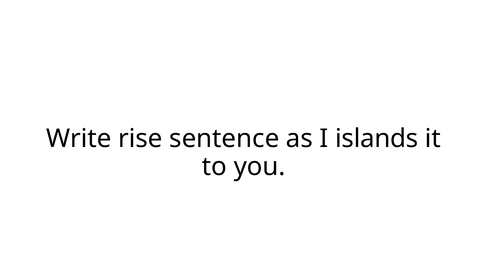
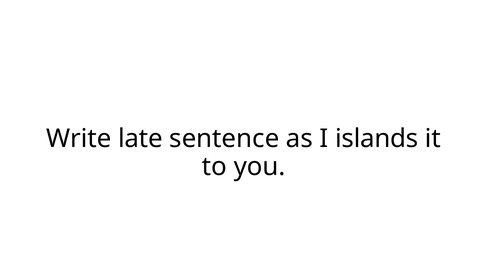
rise: rise -> late
